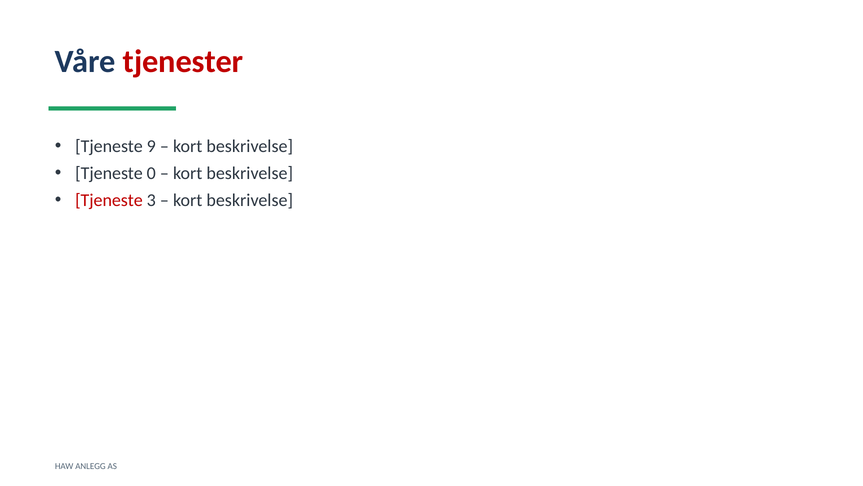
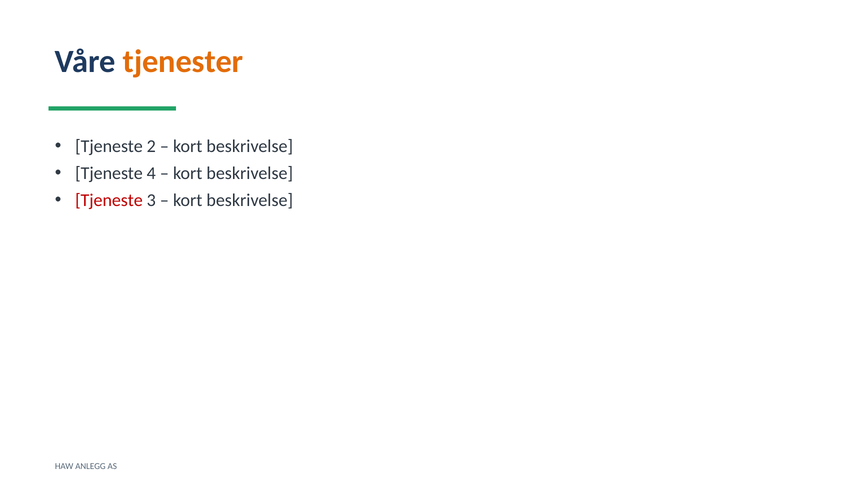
tjenester colour: red -> orange
9: 9 -> 2
0: 0 -> 4
